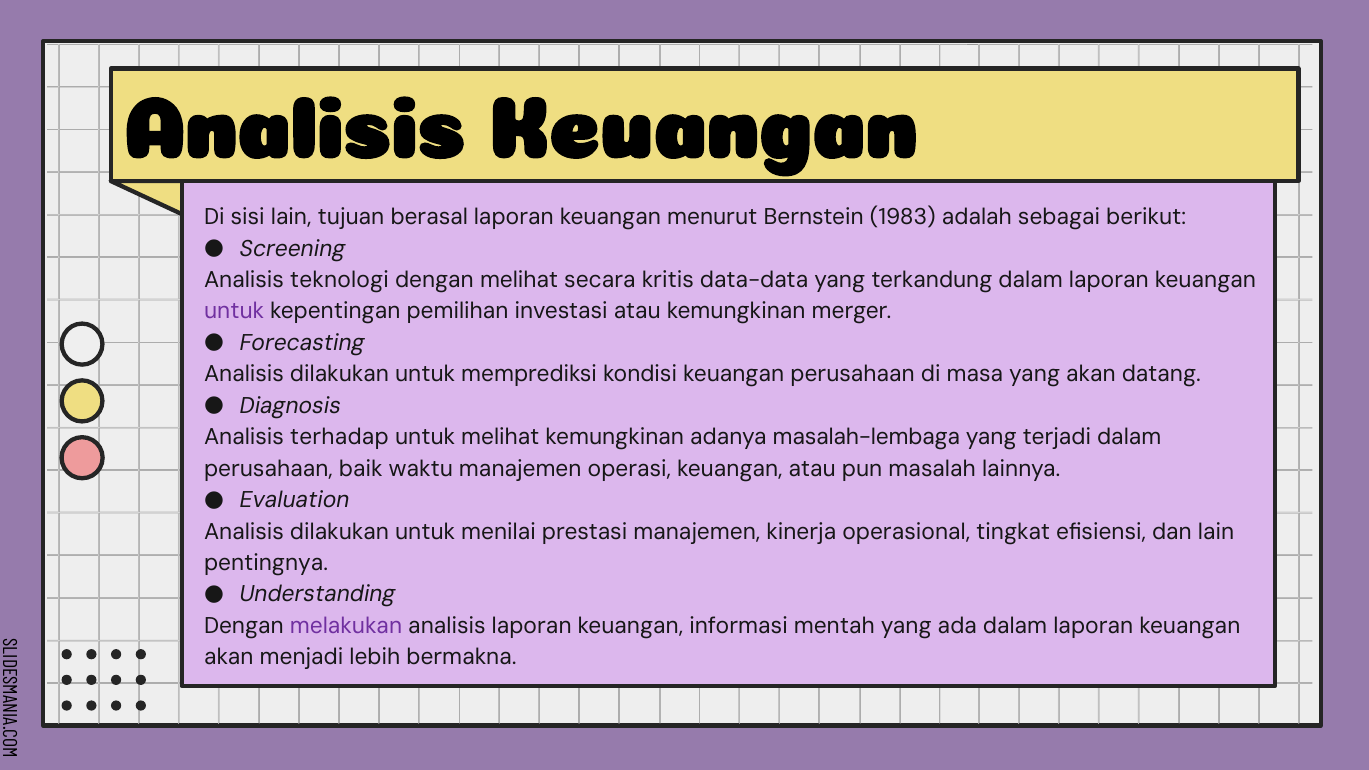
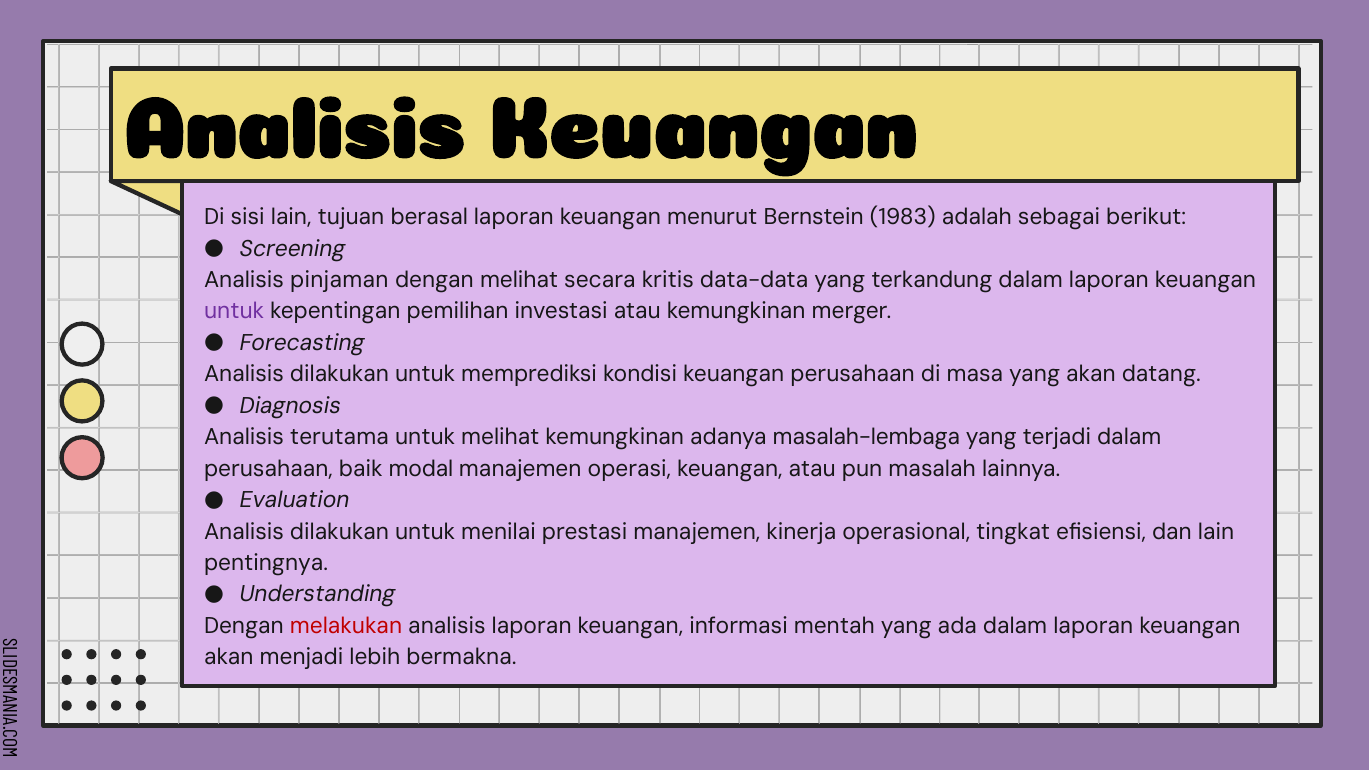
teknologi: teknologi -> pinjaman
terhadap: terhadap -> terutama
waktu: waktu -> modal
melakukan colour: purple -> red
